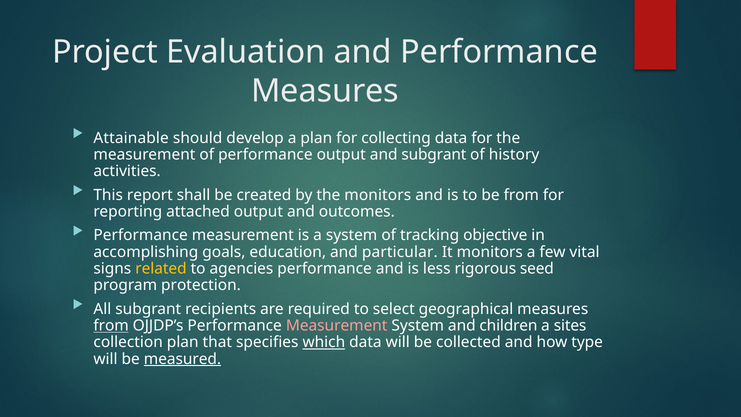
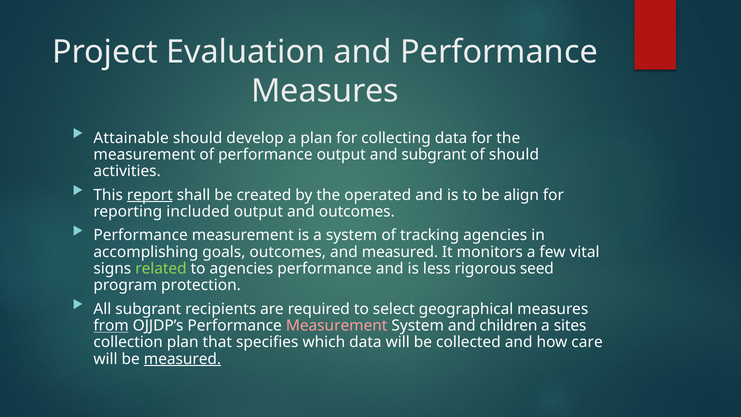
of history: history -> should
report underline: none -> present
the monitors: monitors -> operated
be from: from -> align
attached: attached -> included
tracking objective: objective -> agencies
goals education: education -> outcomes
and particular: particular -> measured
related colour: yellow -> light green
which underline: present -> none
type: type -> care
